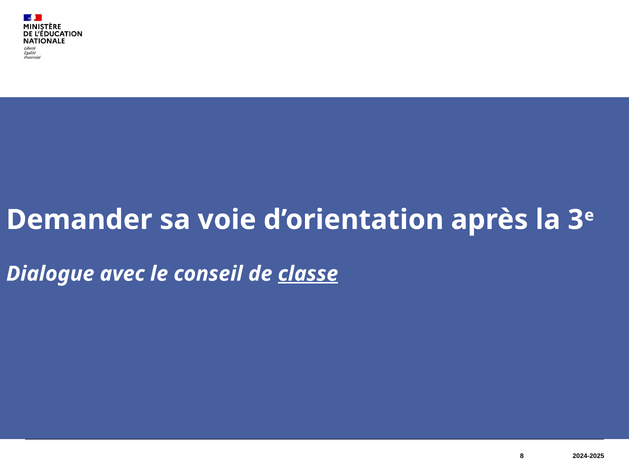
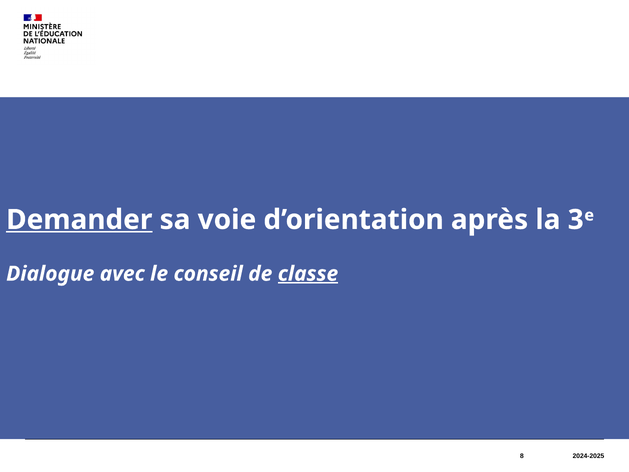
Demander underline: none -> present
